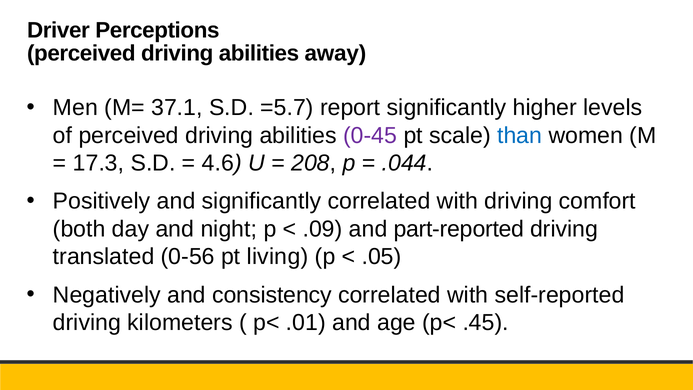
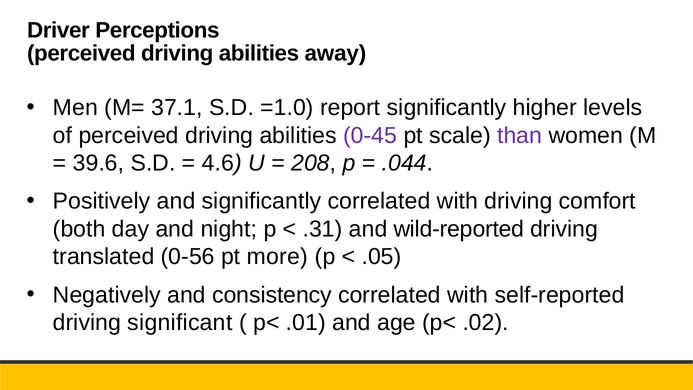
=5.7: =5.7 -> =1.0
than colour: blue -> purple
17.3: 17.3 -> 39.6
.09: .09 -> .31
part-reported: part-reported -> wild-reported
living: living -> more
kilometers: kilometers -> significant
.45: .45 -> .02
